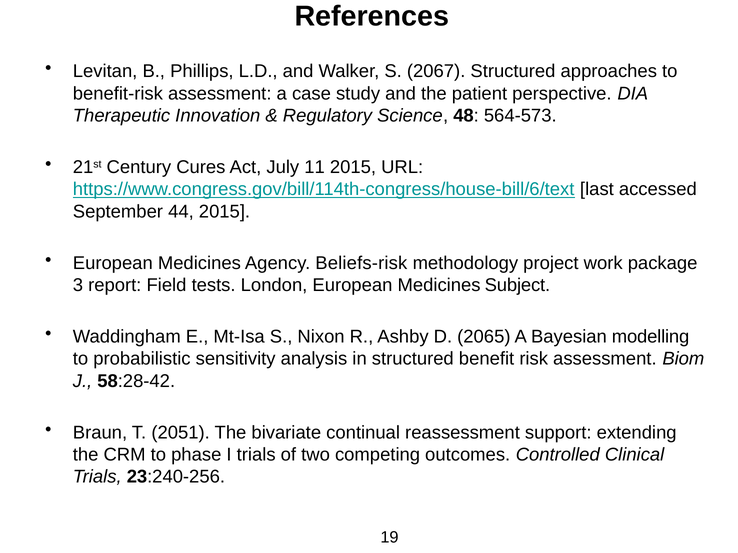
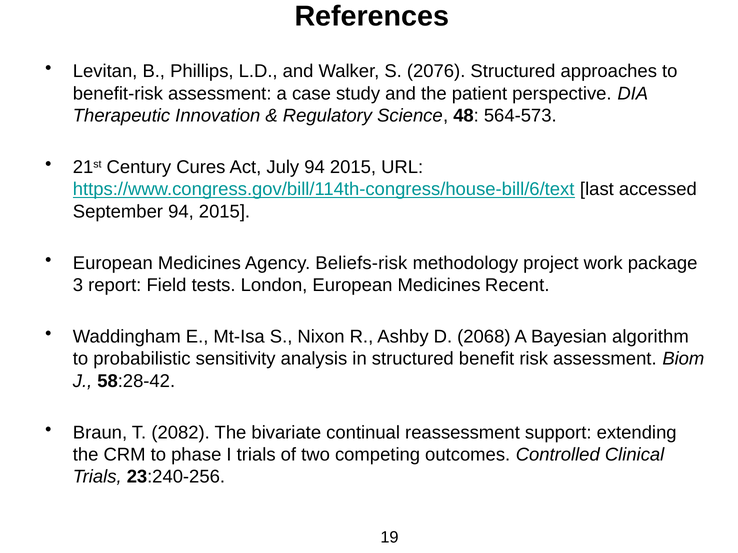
2067: 2067 -> 2076
July 11: 11 -> 94
September 44: 44 -> 94
Subject: Subject -> Recent
2065: 2065 -> 2068
modelling: modelling -> algorithm
2051: 2051 -> 2082
